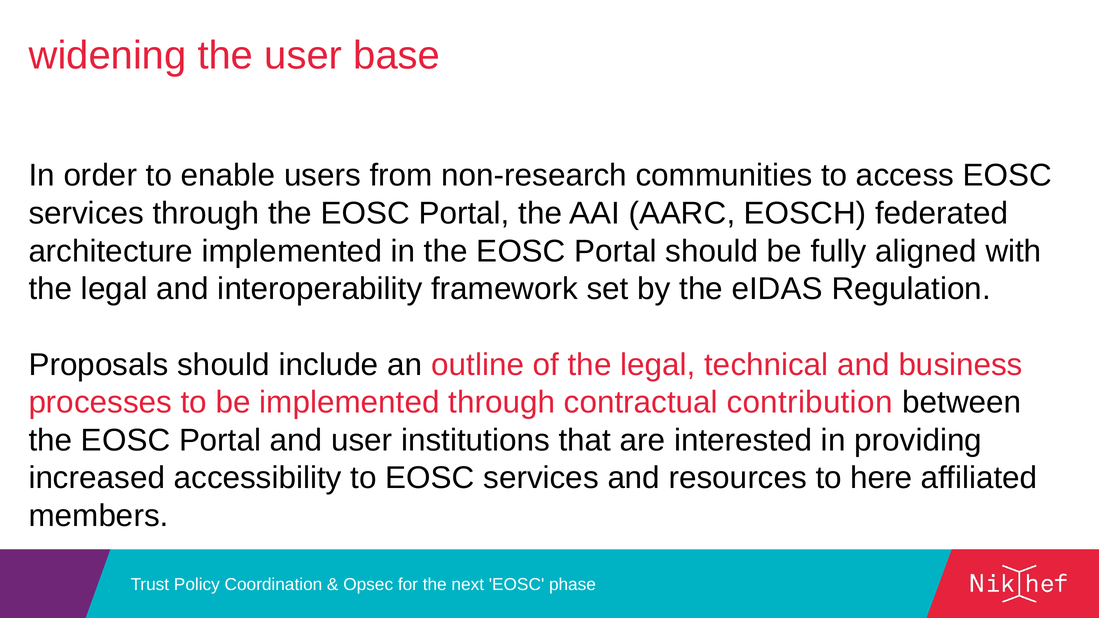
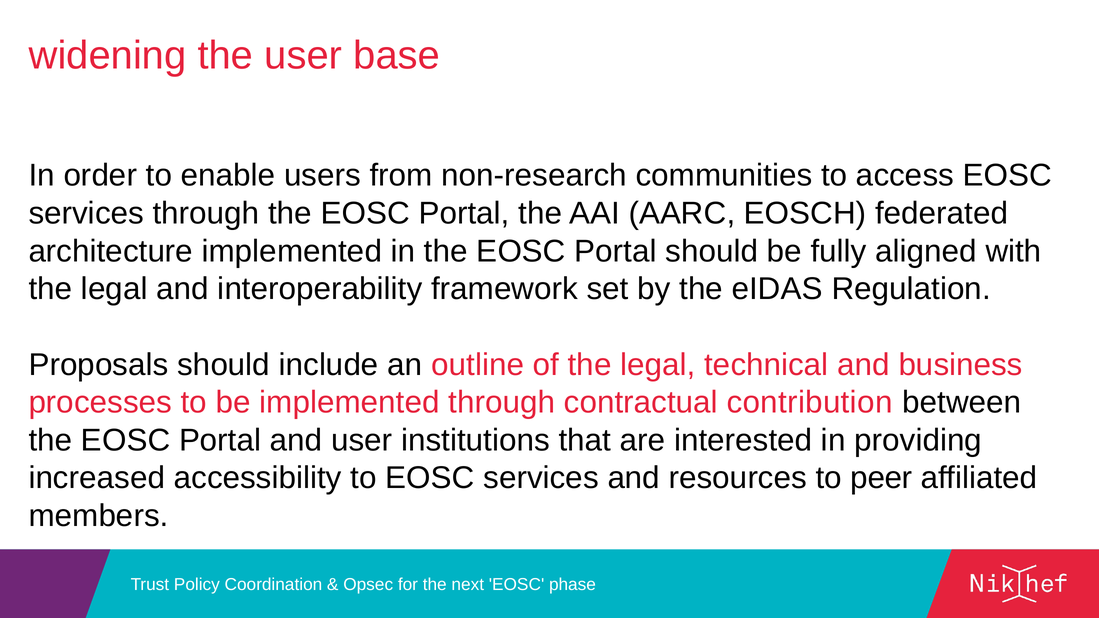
here: here -> peer
